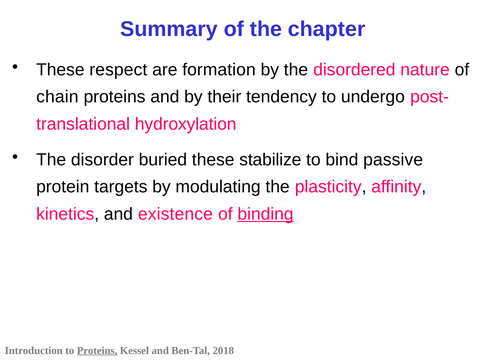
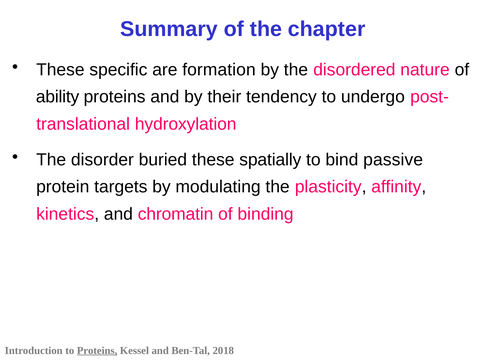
respect: respect -> specific
chain: chain -> ability
stabilize: stabilize -> spatially
existence: existence -> chromatin
binding underline: present -> none
